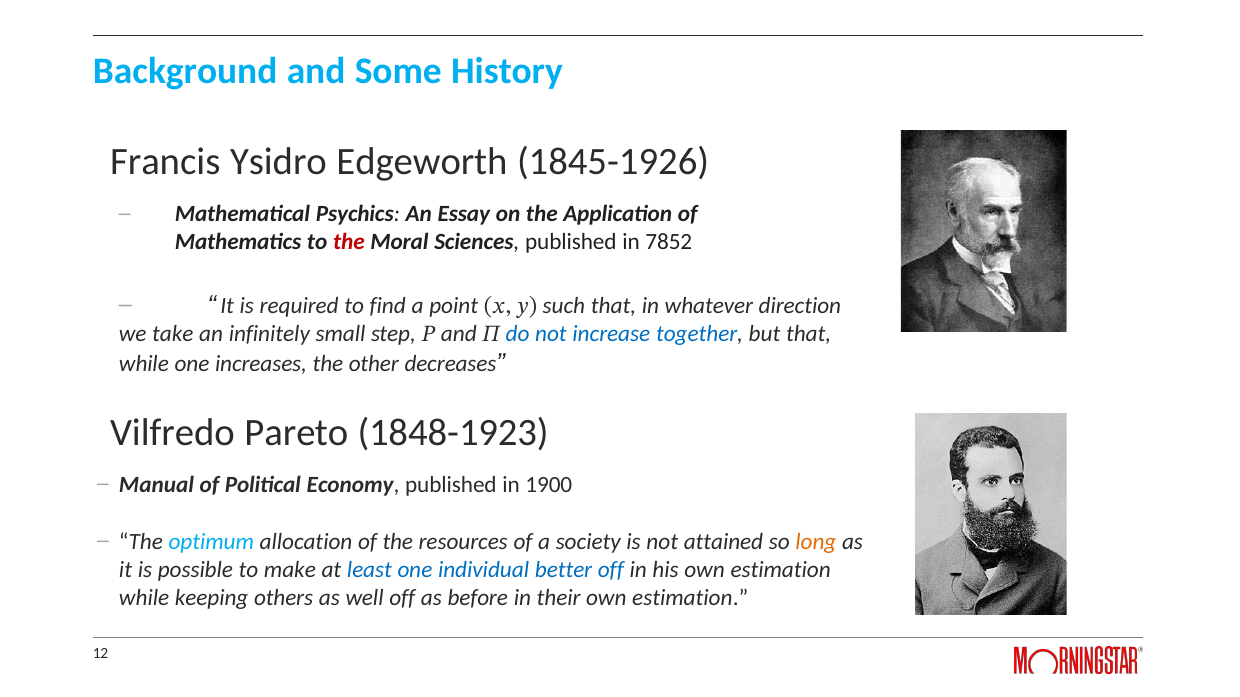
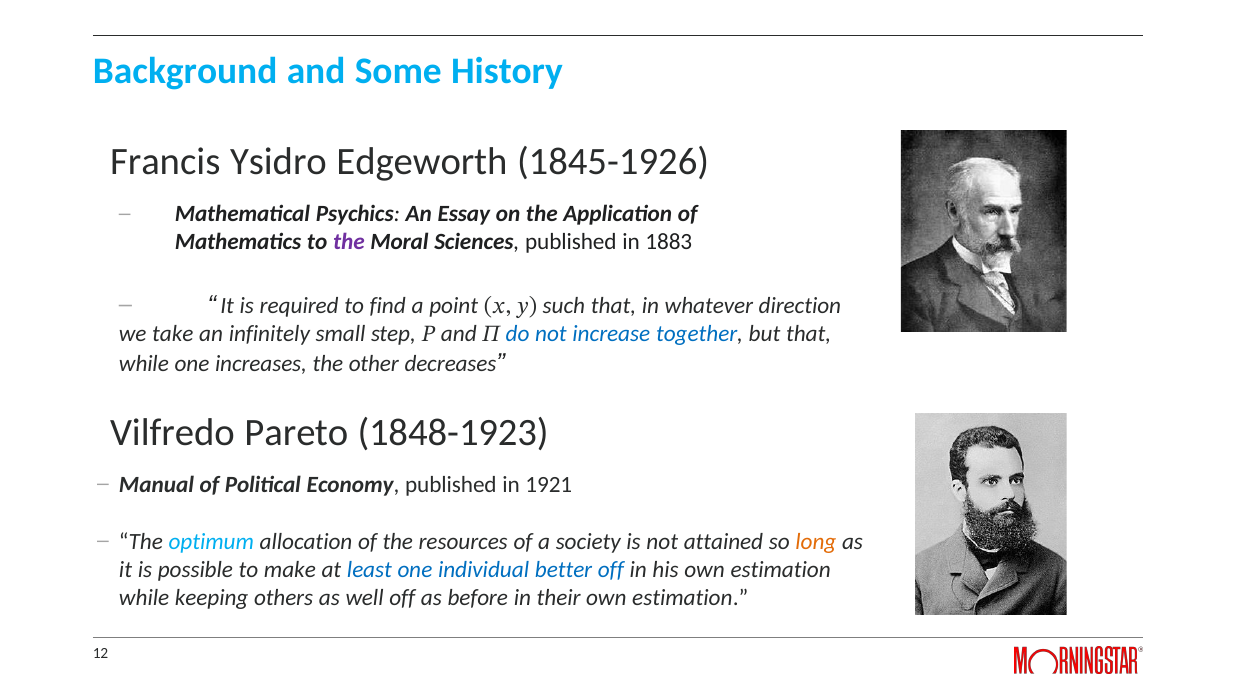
the at (349, 242) colour: red -> purple
7852: 7852 -> 1883
1900: 1900 -> 1921
